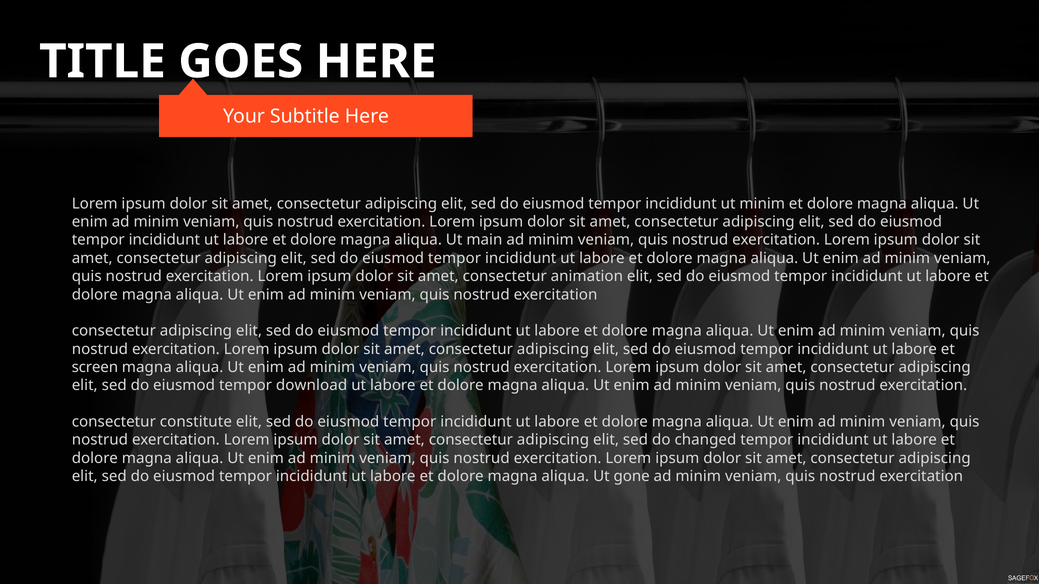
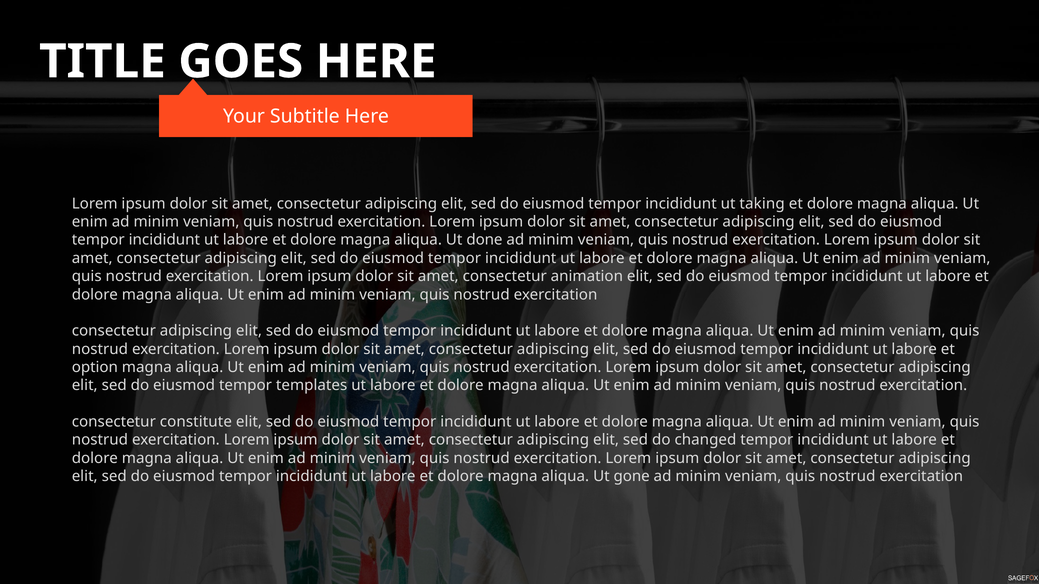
ut minim: minim -> taking
main: main -> done
screen: screen -> option
download: download -> templates
